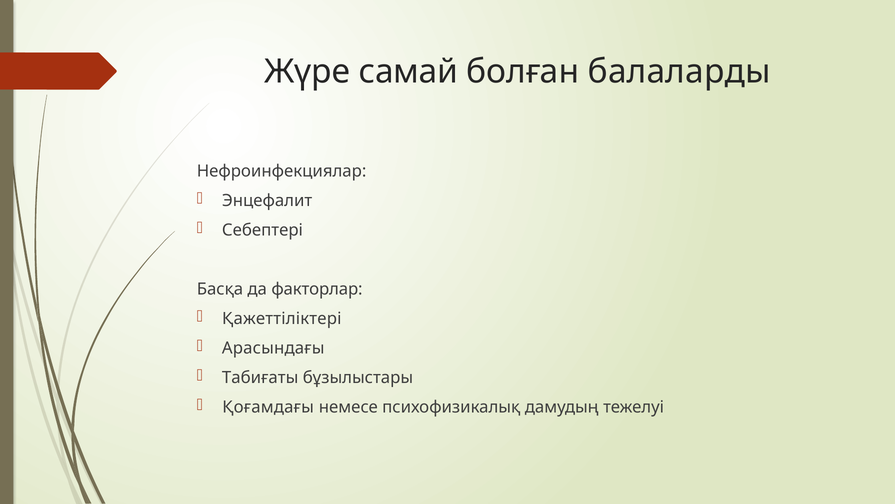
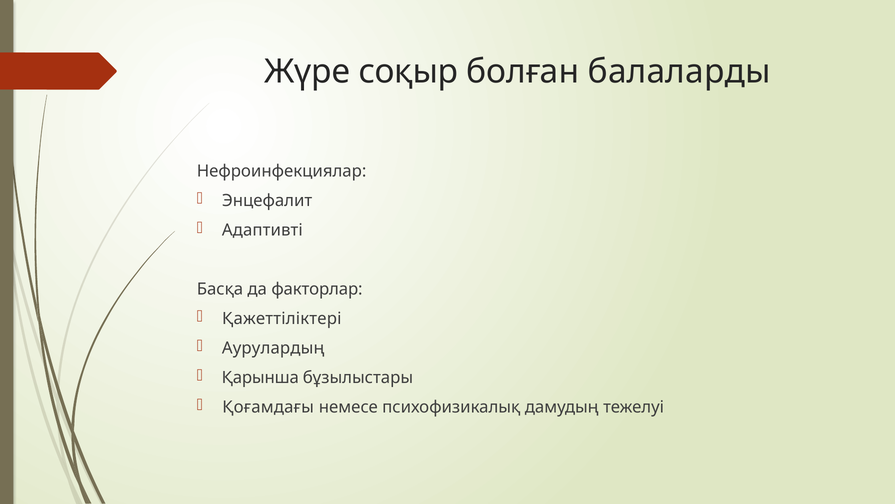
самай: самай -> соқыр
Себептері: Себептері -> Адаптивті
Арасындағы: Арасындағы -> Аурулардың
Табиғаты: Табиғаты -> Қарынша
